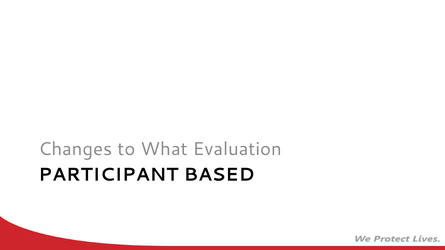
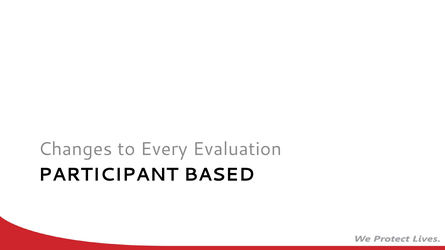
What: What -> Every
